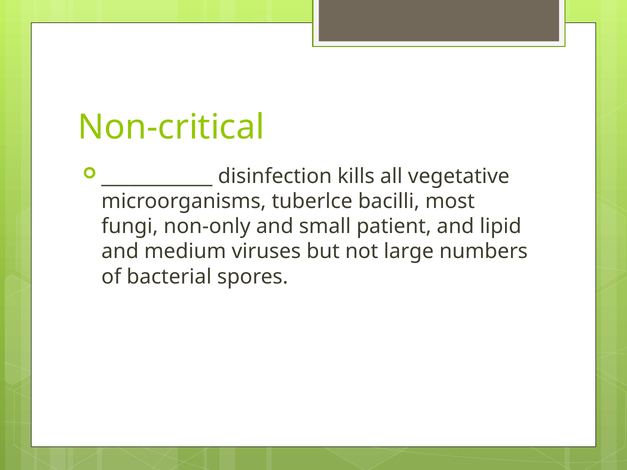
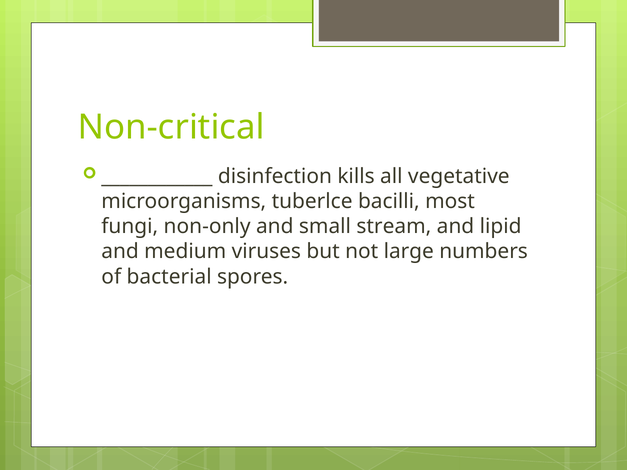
patient: patient -> stream
